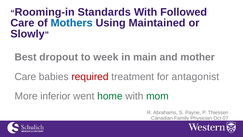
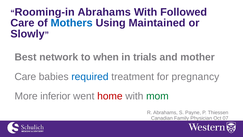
Rooming-in Standards: Standards -> Abrahams
dropout: dropout -> network
week: week -> when
main: main -> trials
required colour: red -> blue
antagonist: antagonist -> pregnancy
home colour: green -> red
